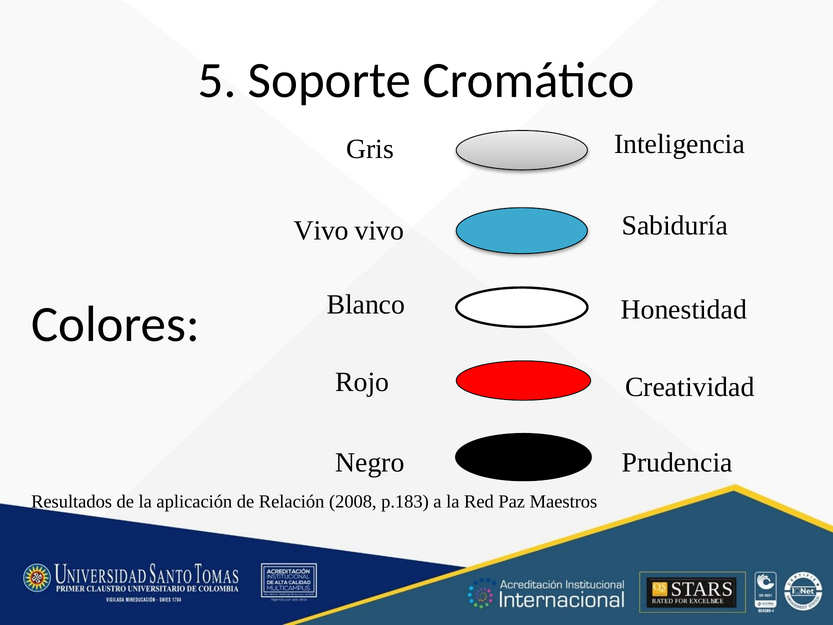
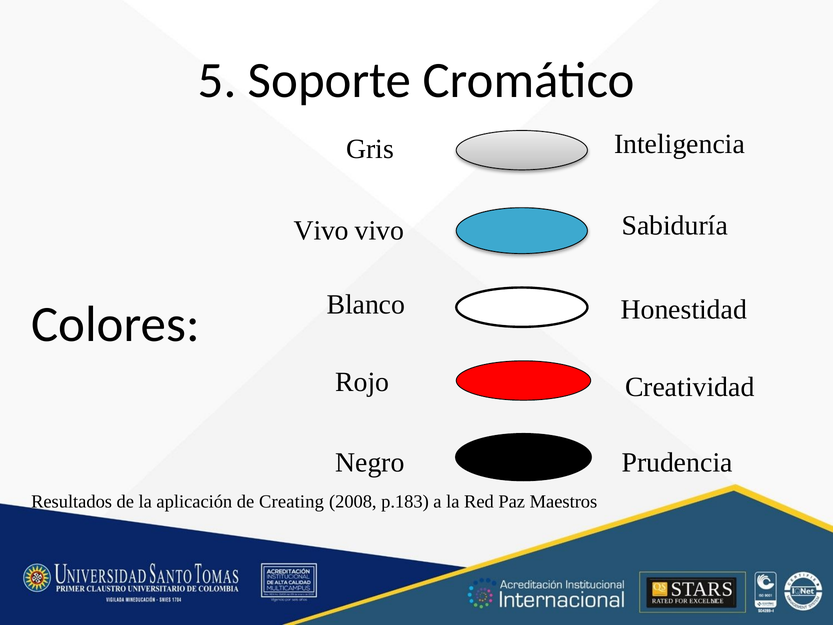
Relación: Relación -> Creating
